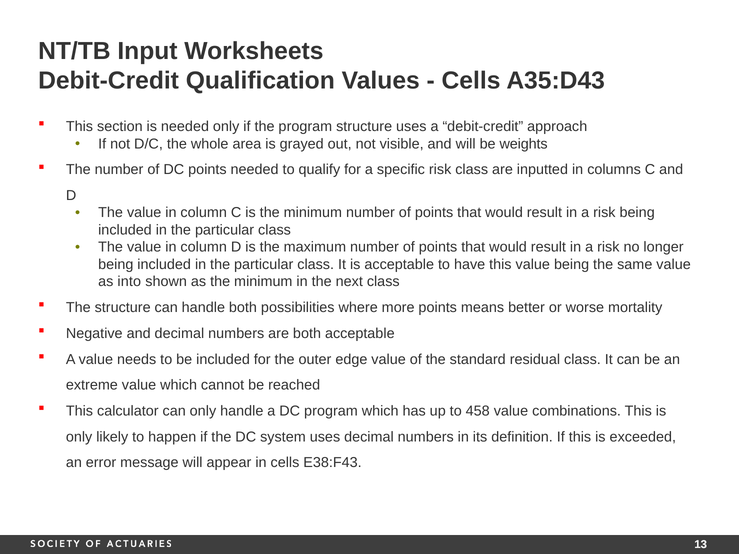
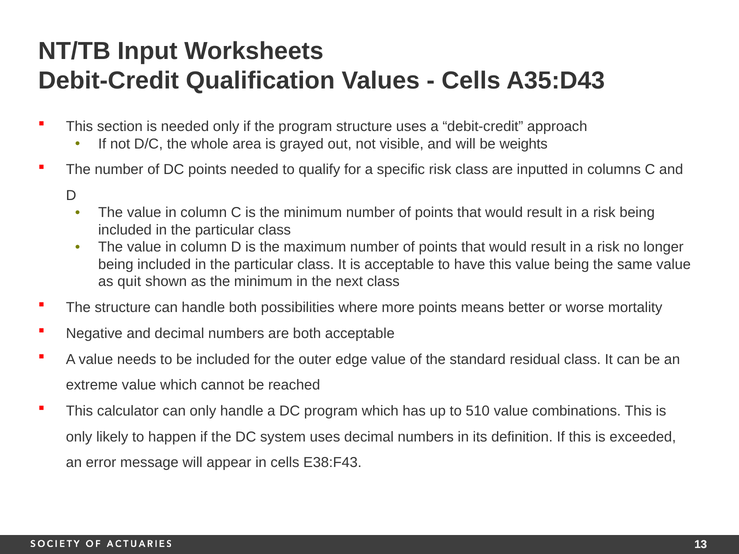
into: into -> quit
458: 458 -> 510
